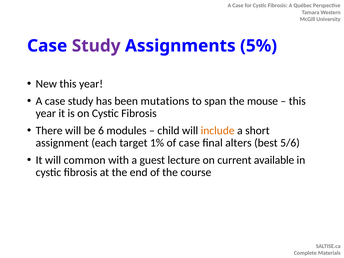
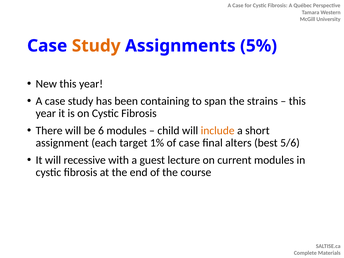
Study at (96, 46) colour: purple -> orange
mutations: mutations -> containing
mouse: mouse -> strains
common: common -> recessive
current available: available -> modules
